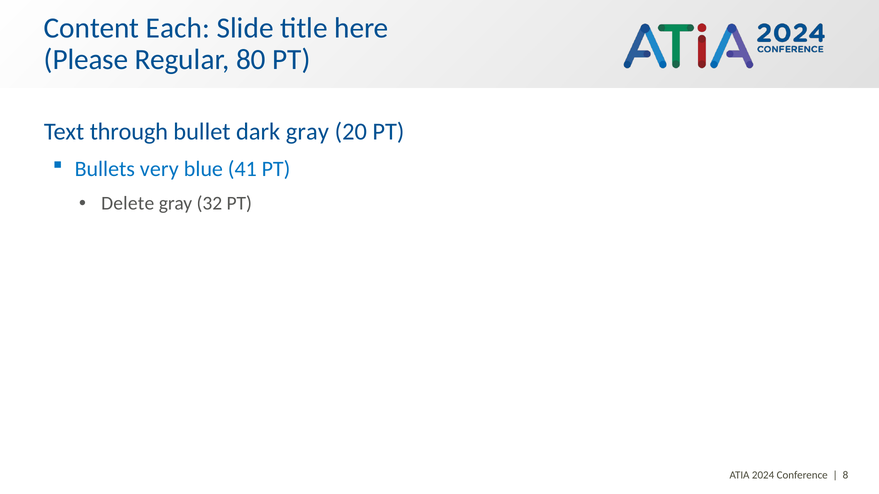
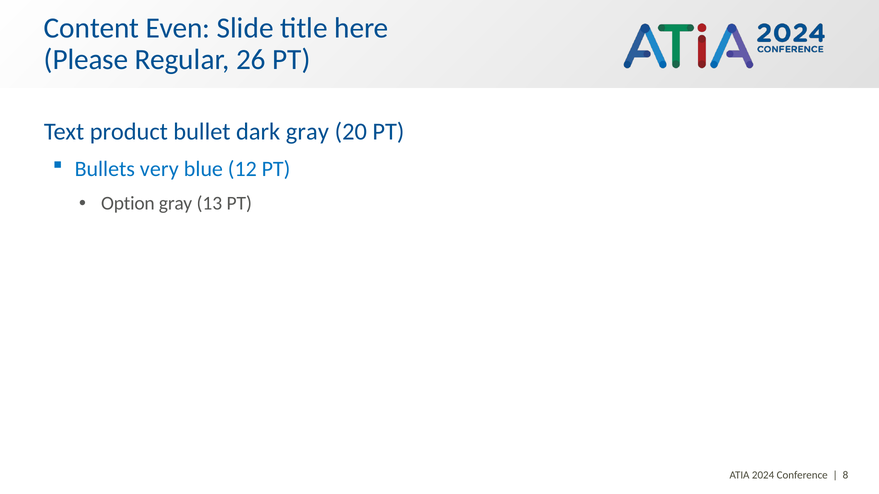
Each: Each -> Even
80: 80 -> 26
through: through -> product
41: 41 -> 12
Delete: Delete -> Option
32: 32 -> 13
